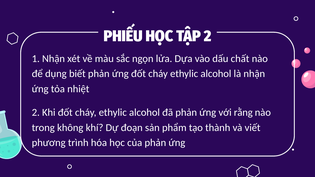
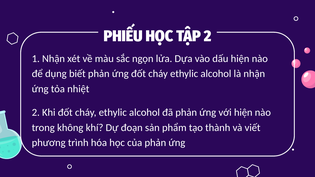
dấu chất: chất -> hiện
với rằng: rằng -> hiện
